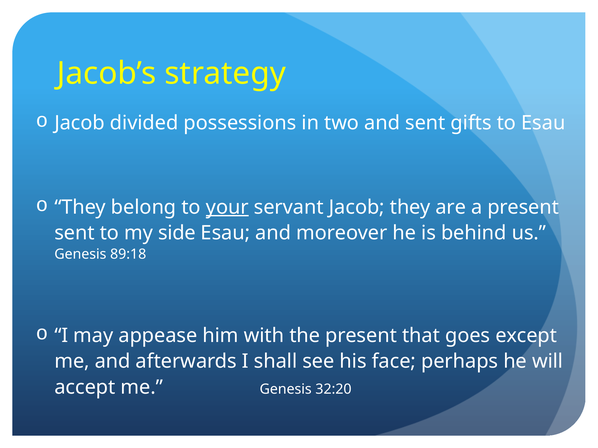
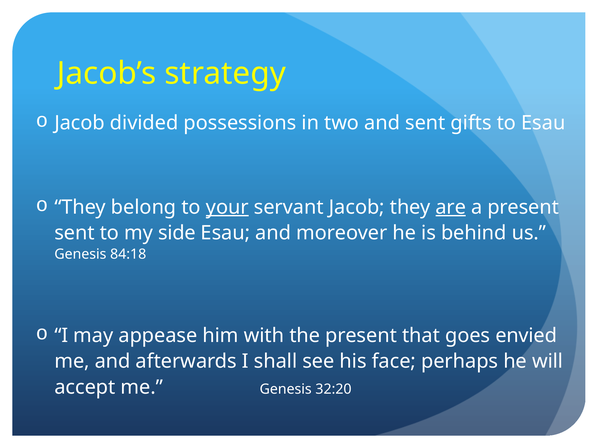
are underline: none -> present
89:18: 89:18 -> 84:18
except: except -> envied
